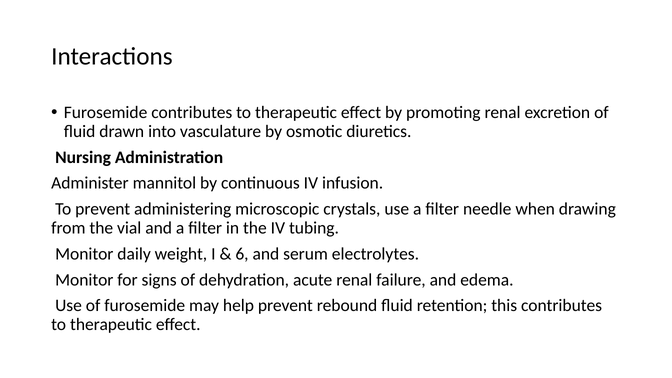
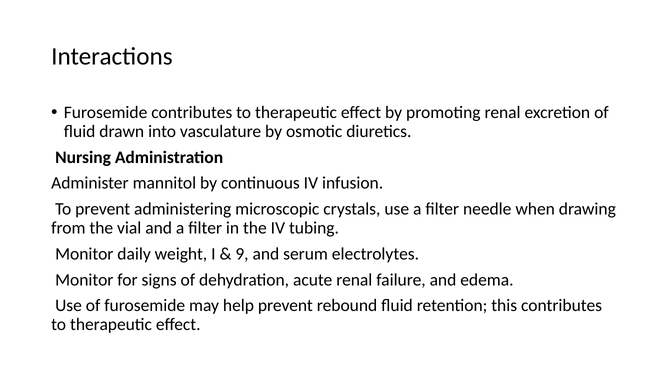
6: 6 -> 9
